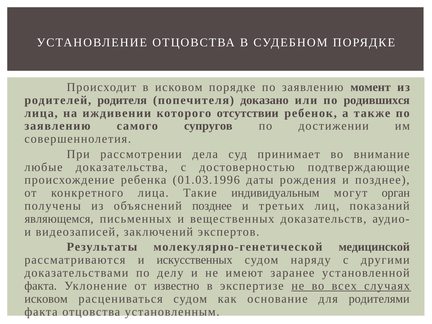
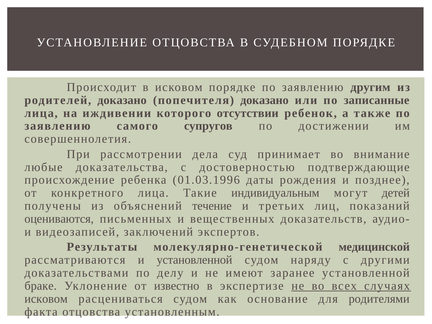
момент: момент -> другим
родителей родителя: родителя -> доказано
родившихся: родившихся -> записанные
орган: орган -> детей
объяснений позднее: позднее -> течение
являющемся: являющемся -> оцениваются
и искусственных: искусственных -> установленной
факта at (41, 286): факта -> браке
